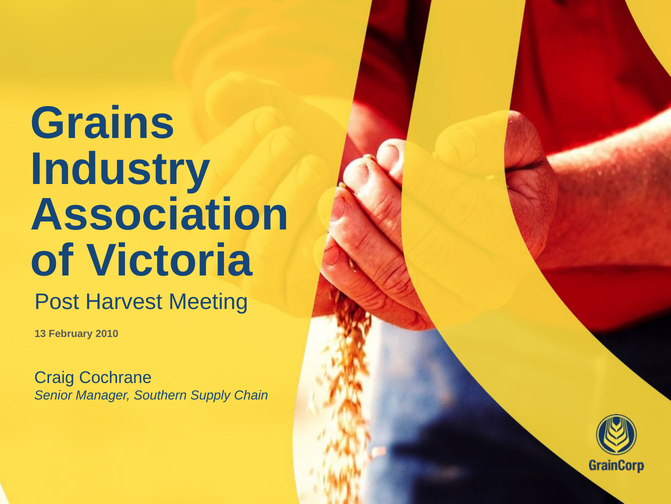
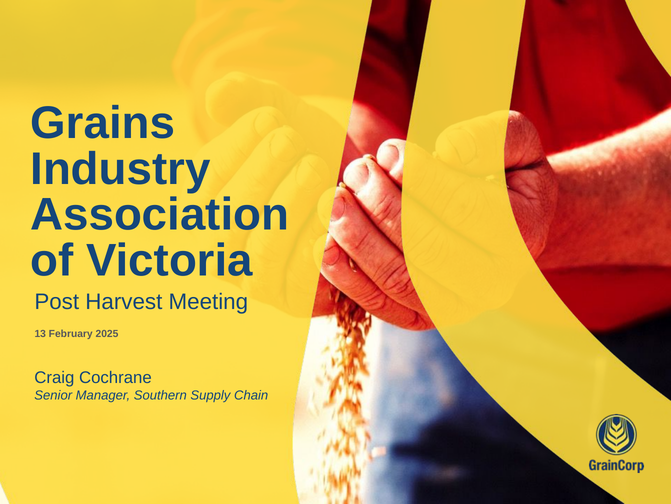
2010: 2010 -> 2025
